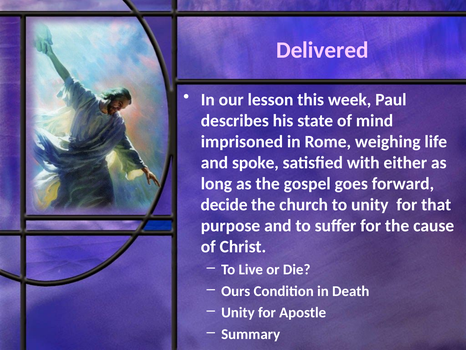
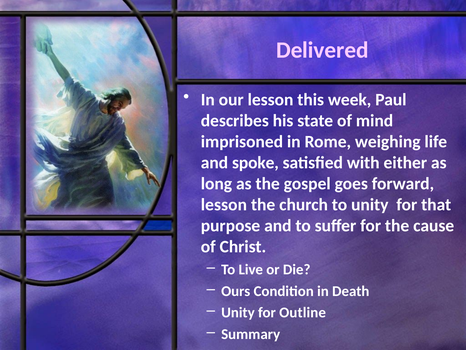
decide at (224, 204): decide -> lesson
Apostle: Apostle -> Outline
